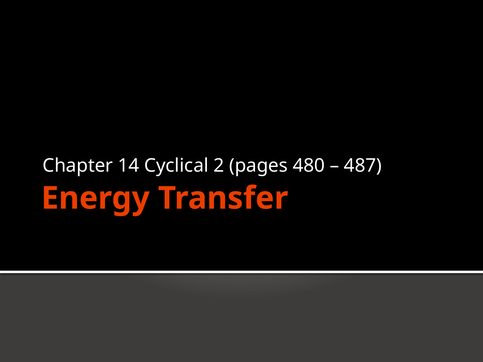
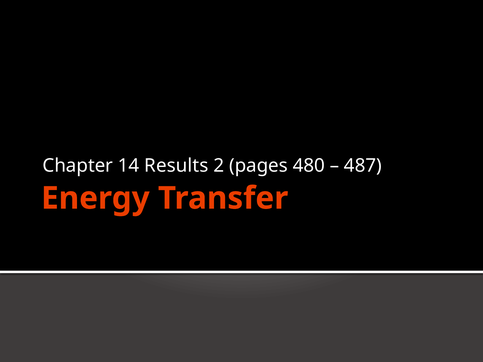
Cyclical: Cyclical -> Results
